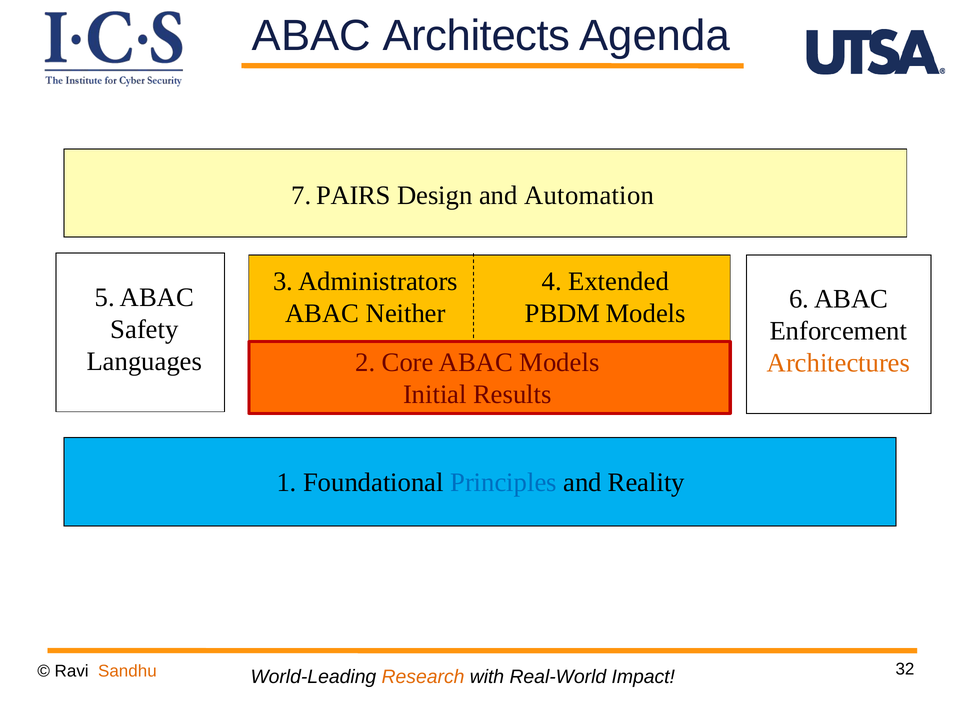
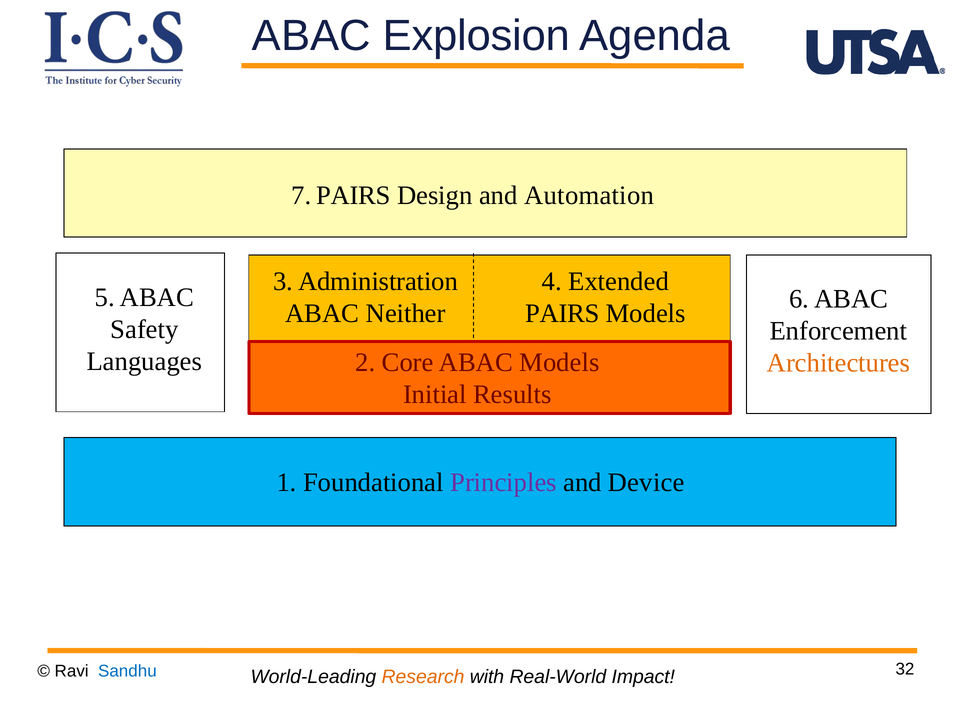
Architects: Architects -> Explosion
Administrators: Administrators -> Administration
PBDM at (562, 314): PBDM -> PAIRS
Principles colour: blue -> purple
Reality: Reality -> Device
Sandhu colour: orange -> blue
